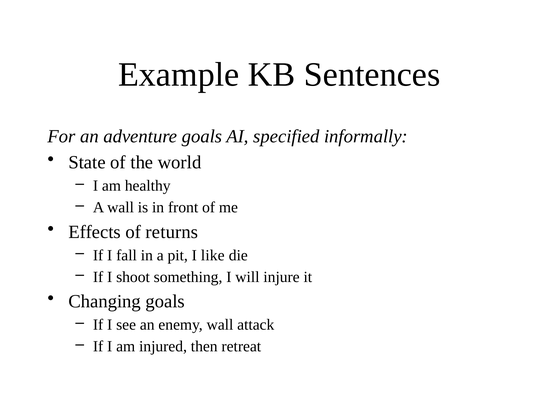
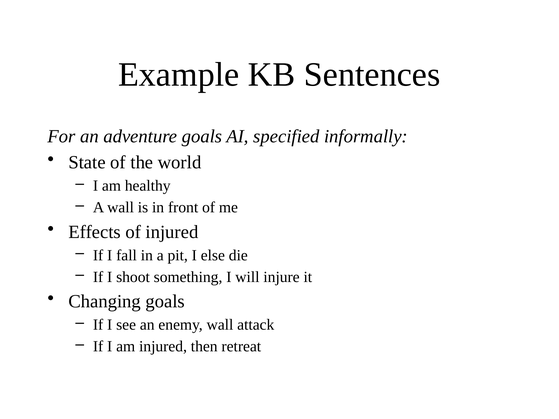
of returns: returns -> injured
like: like -> else
